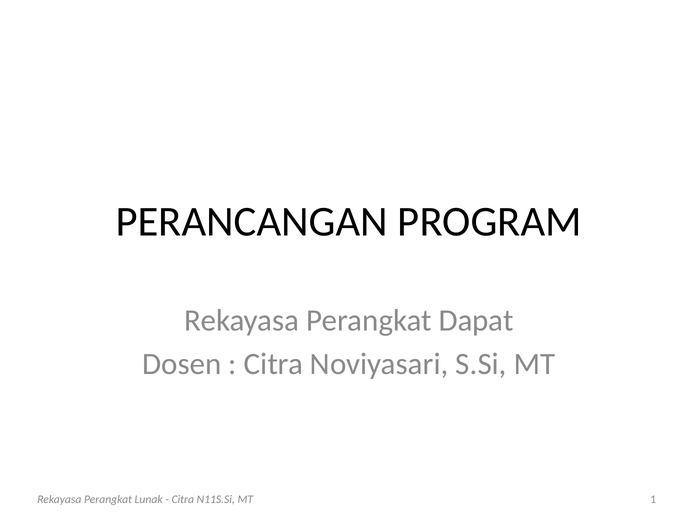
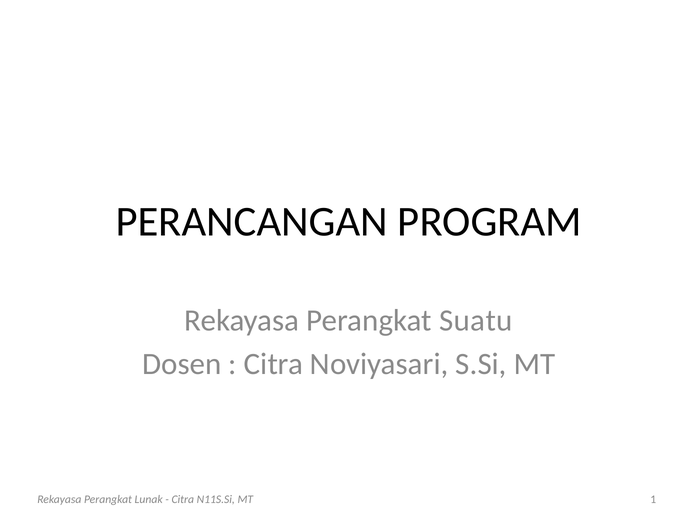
Dapat: Dapat -> Suatu
